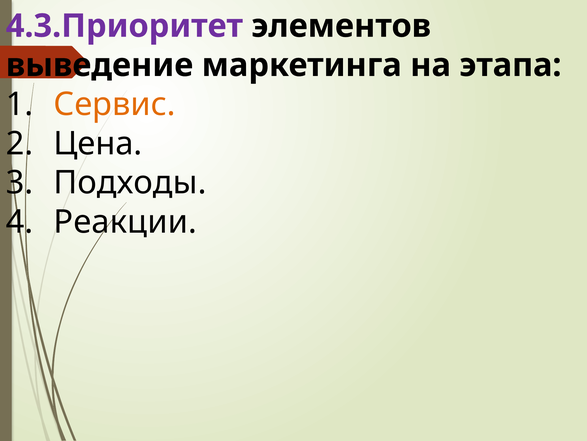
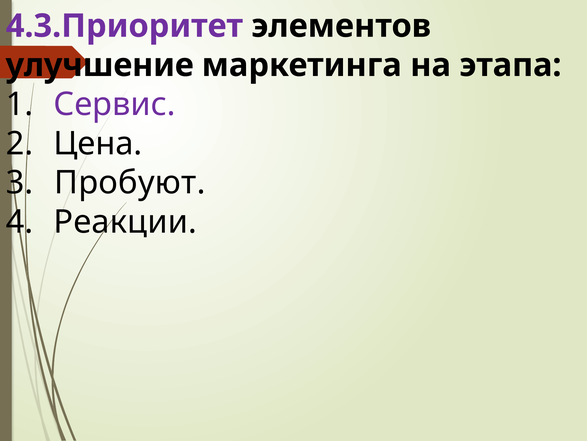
выведение: выведение -> улучшение
Сервис colour: orange -> purple
Подходы: Подходы -> Пробуют
